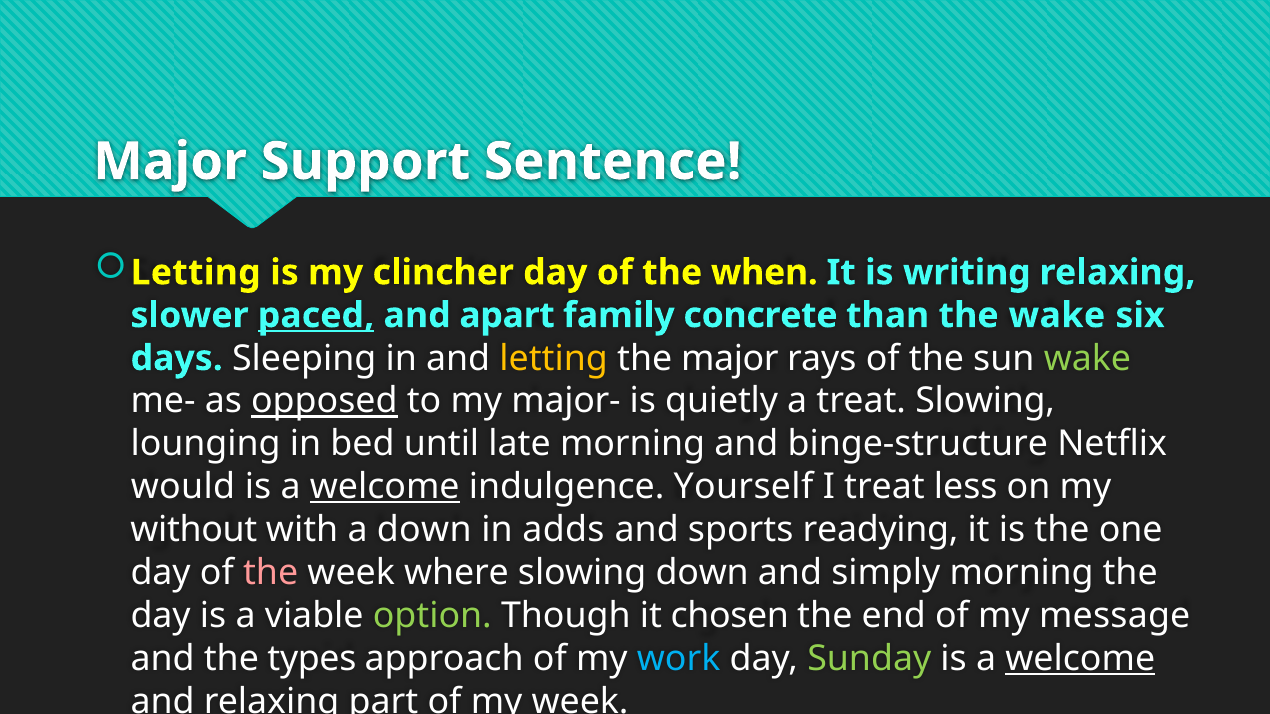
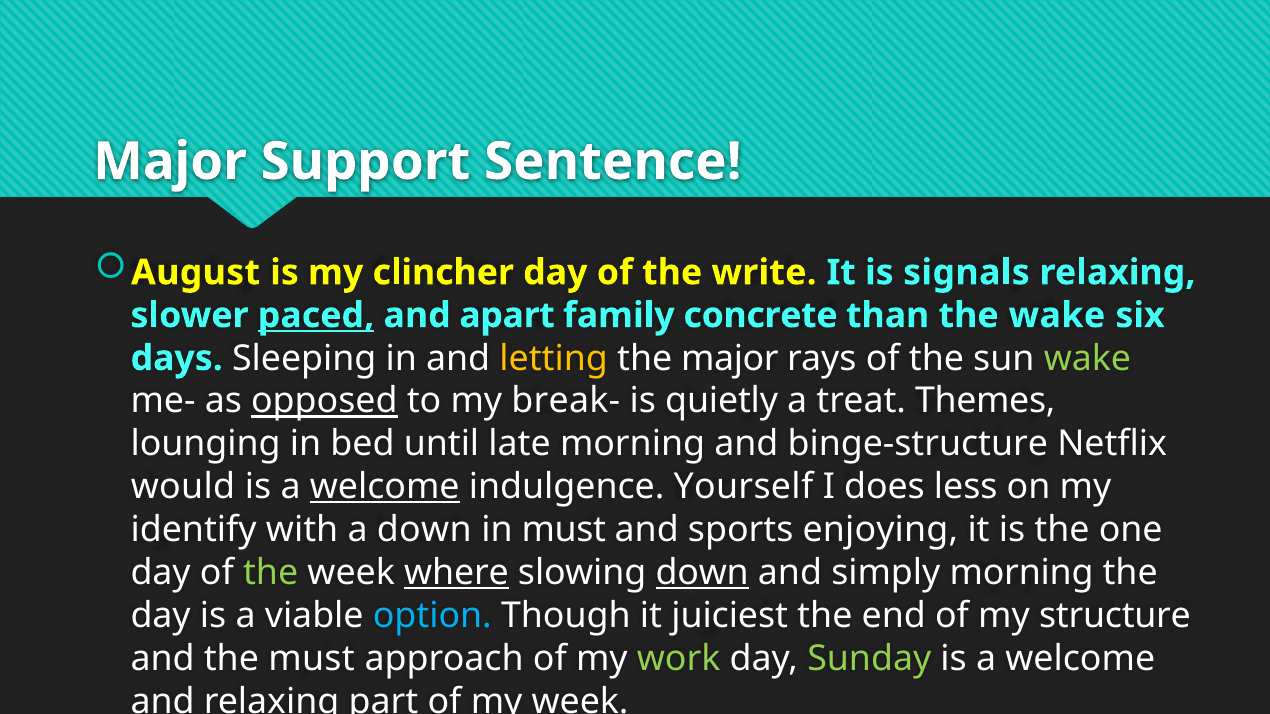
Letting at (196, 273): Letting -> August
when: when -> write
writing: writing -> signals
major-: major- -> break-
treat Slowing: Slowing -> Themes
I treat: treat -> does
without: without -> identify
in adds: adds -> must
readying: readying -> enjoying
the at (271, 573) colour: pink -> light green
where underline: none -> present
down at (702, 573) underline: none -> present
option colour: light green -> light blue
chosen: chosen -> juiciest
message: message -> structure
the types: types -> must
work colour: light blue -> light green
welcome at (1080, 659) underline: present -> none
